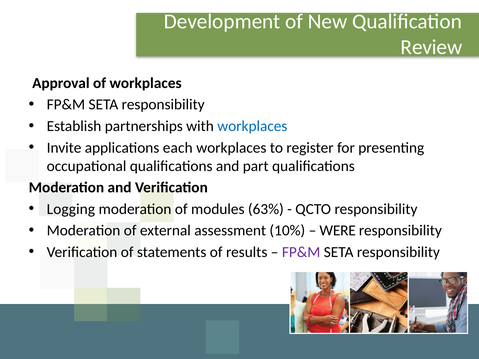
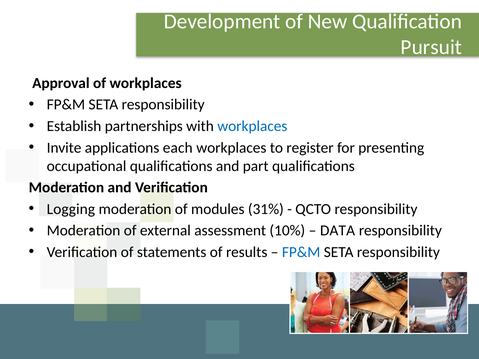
Review: Review -> Pursuit
63%: 63% -> 31%
WERE: WERE -> DATA
FP&M at (301, 252) colour: purple -> blue
